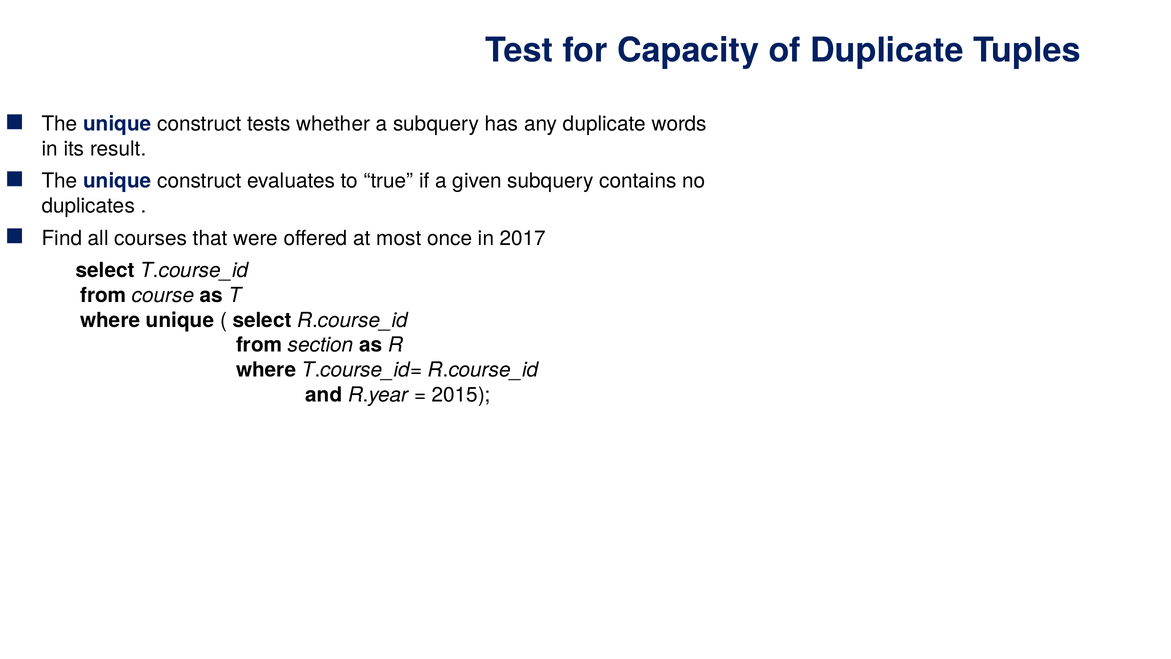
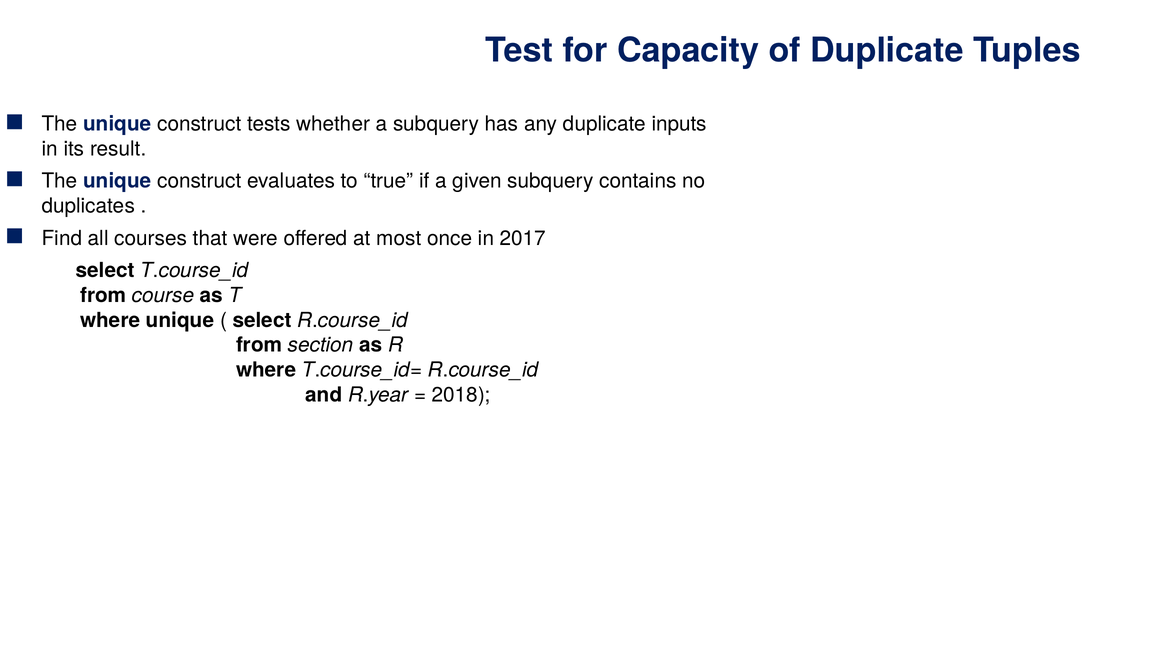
words: words -> inputs
2015: 2015 -> 2018
